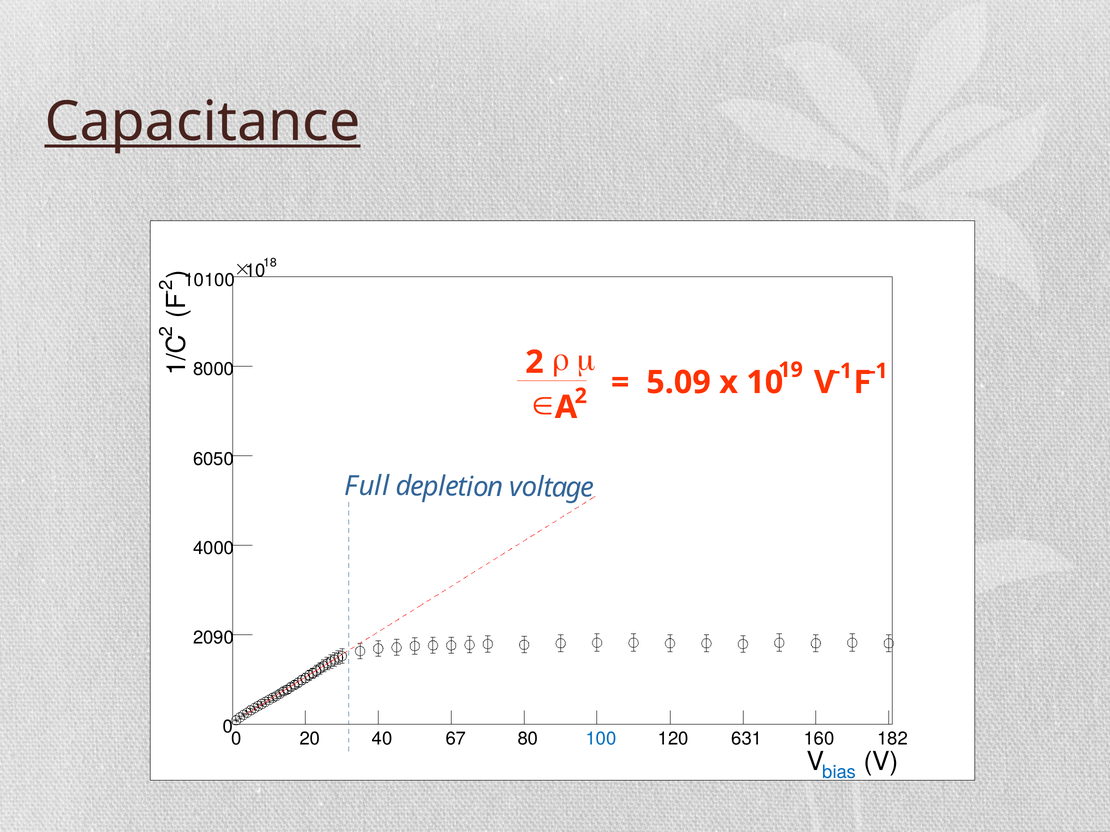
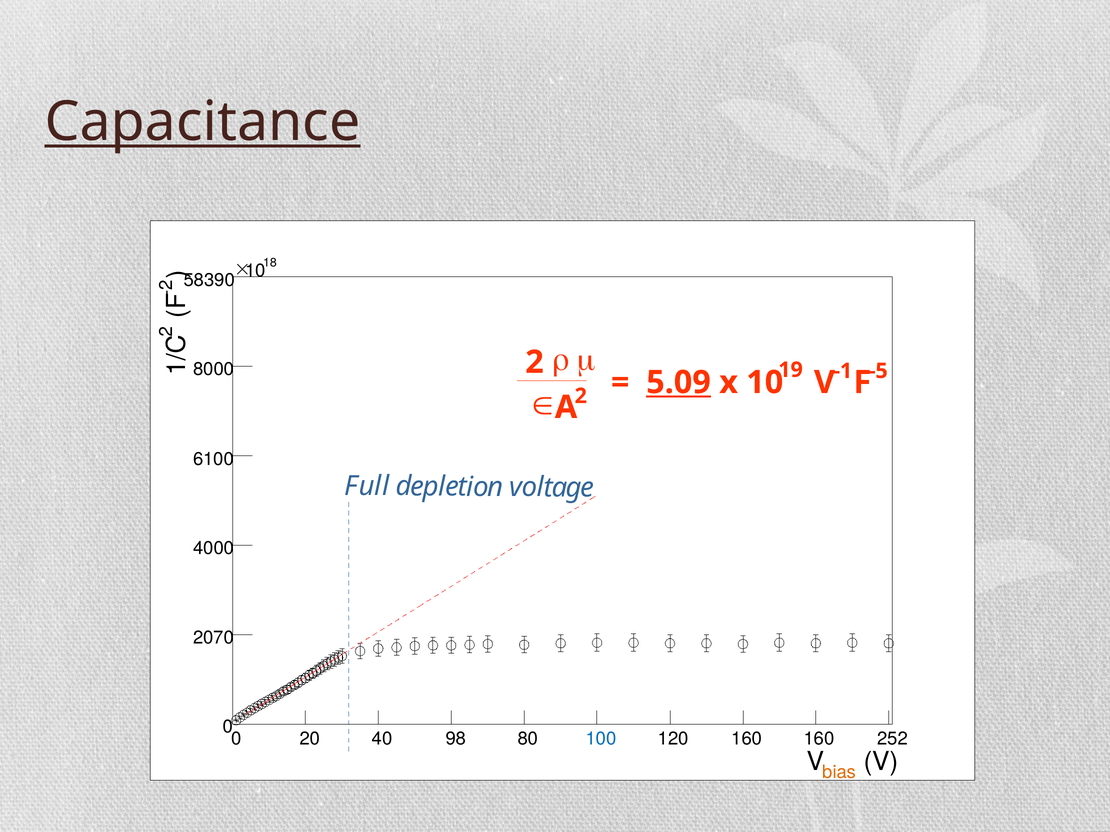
10100: 10100 -> 58390
-1 at (878, 371): -1 -> -5
5.09 underline: none -> present
6050: 6050 -> 6100
2090: 2090 -> 2070
67: 67 -> 98
120 631: 631 -> 160
182: 182 -> 252
bias colour: blue -> orange
